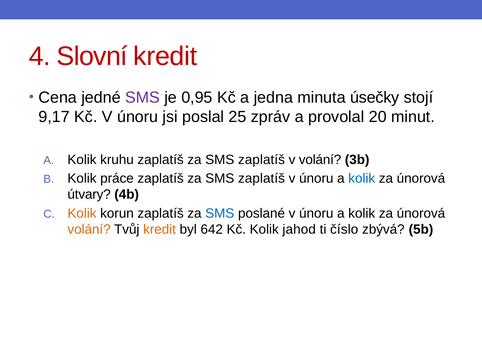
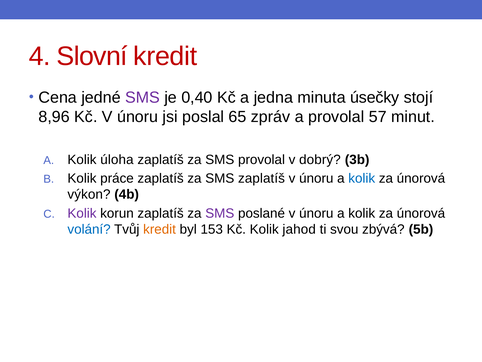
0,95: 0,95 -> 0,40
9,17: 9,17 -> 8,96
25: 25 -> 65
20: 20 -> 57
kruhu: kruhu -> úloha
zaplatíš at (261, 159): zaplatíš -> provolal
v volání: volání -> dobrý
útvary: útvary -> výkon
Kolik at (82, 213) colour: orange -> purple
SMS at (220, 213) colour: blue -> purple
volání at (89, 229) colour: orange -> blue
642: 642 -> 153
číslo: číslo -> svou
